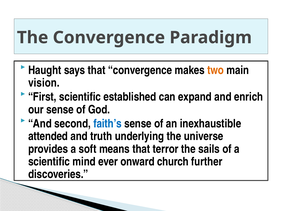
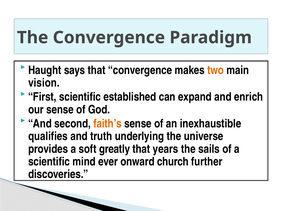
faith’s colour: blue -> orange
attended: attended -> qualifies
means: means -> greatly
terror: terror -> years
